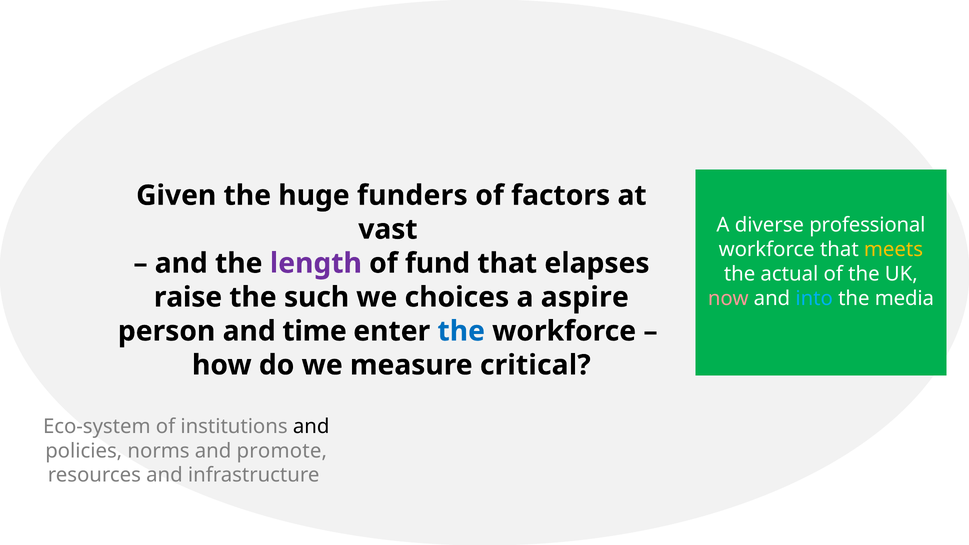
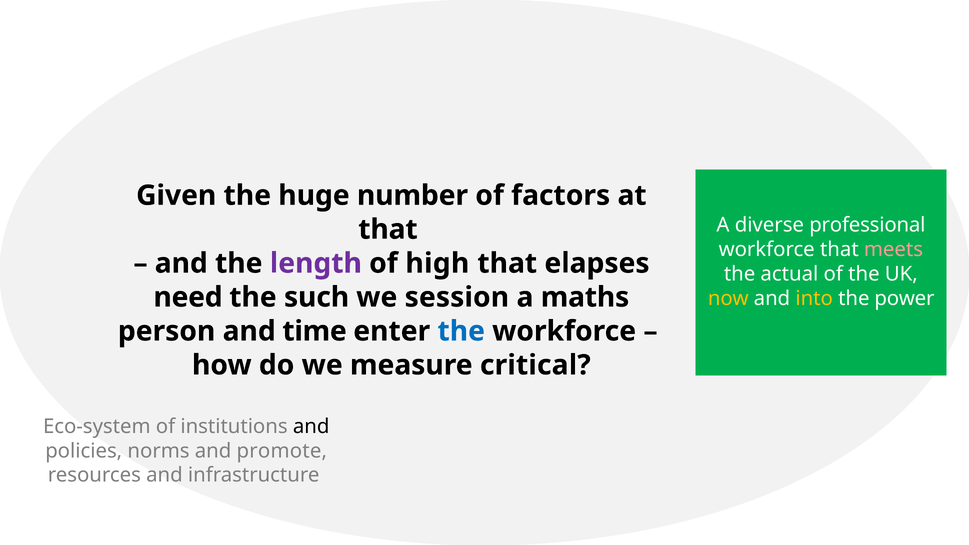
funders: funders -> number
vast at (388, 229): vast -> that
meets colour: yellow -> pink
fund: fund -> high
raise: raise -> need
choices: choices -> session
aspire: aspire -> maths
now colour: pink -> yellow
into colour: light blue -> yellow
media: media -> power
